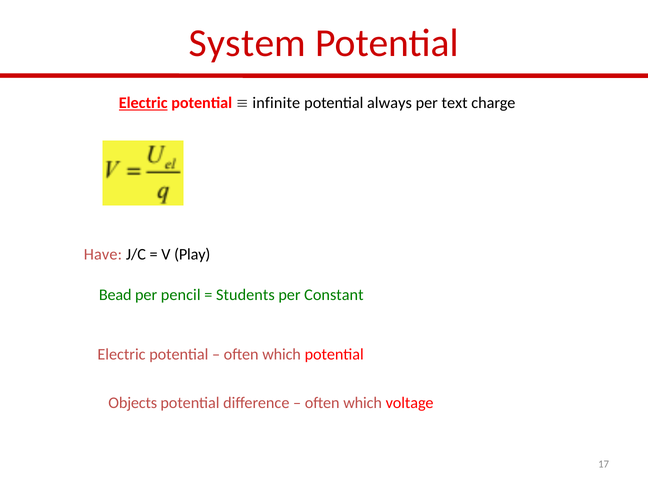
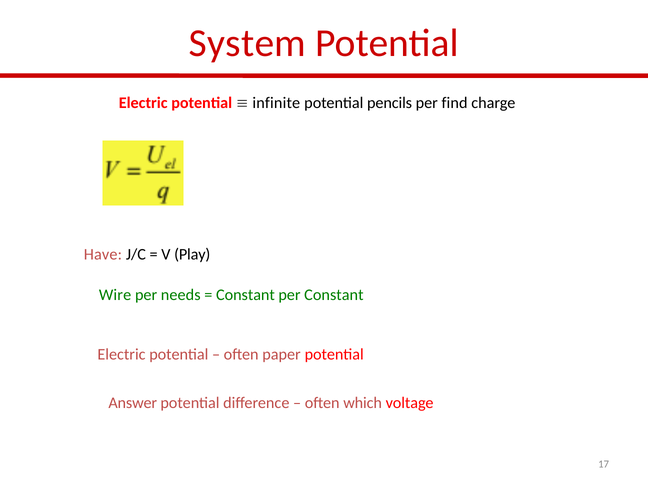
Electric at (143, 103) underline: present -> none
always: always -> pencils
text: text -> find
Bead: Bead -> Wire
pencil: pencil -> needs
Students at (245, 295): Students -> Constant
which at (282, 354): which -> paper
Objects: Objects -> Answer
